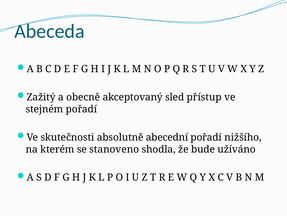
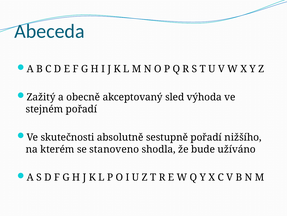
přístup: přístup -> výhoda
abecední: abecední -> sestupně
